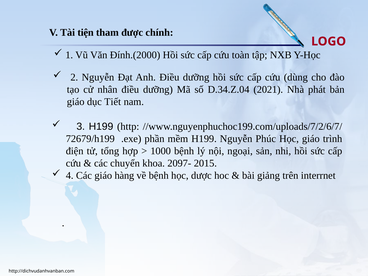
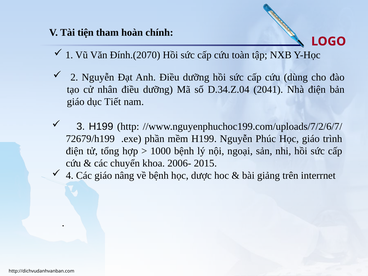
được: được -> hoàn
Đính.(2000: Đính.(2000 -> Đính.(2070
2021: 2021 -> 2041
Nhà phát: phát -> điện
2097-: 2097- -> 2006-
hàng: hàng -> nâng
